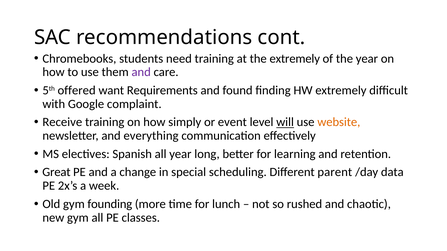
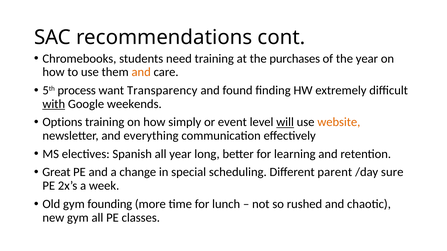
the extremely: extremely -> purchases
and at (141, 72) colour: purple -> orange
offered: offered -> process
Requirements: Requirements -> Transparency
with underline: none -> present
complaint: complaint -> weekends
Receive: Receive -> Options
data: data -> sure
